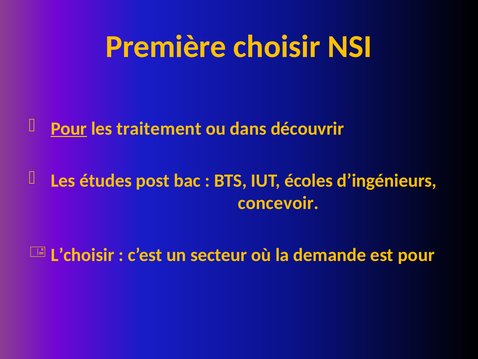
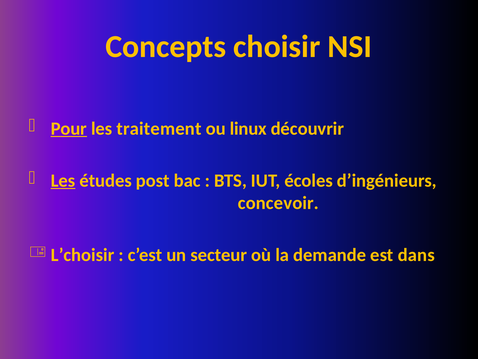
Première: Première -> Concepts
dans: dans -> linux
Les at (63, 180) underline: none -> present
est pour: pour -> dans
